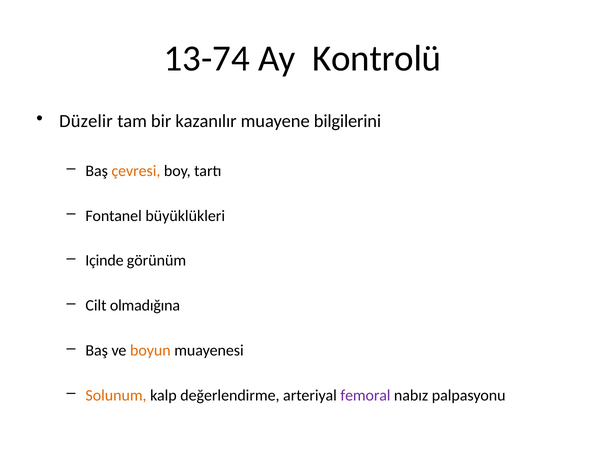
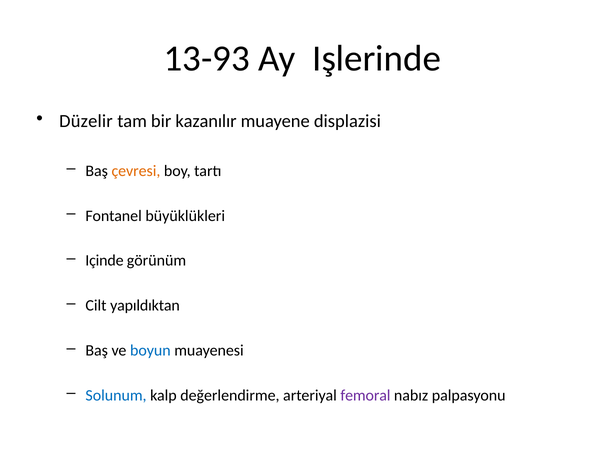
13-74: 13-74 -> 13-93
Kontrolü: Kontrolü -> Işlerinde
bilgilerini: bilgilerini -> displazisi
olmadığına: olmadığına -> yapıldıktan
boyun colour: orange -> blue
Solunum colour: orange -> blue
